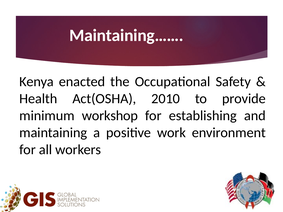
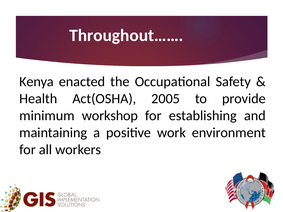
Maintaining……: Maintaining…… -> Throughout……
2010: 2010 -> 2005
